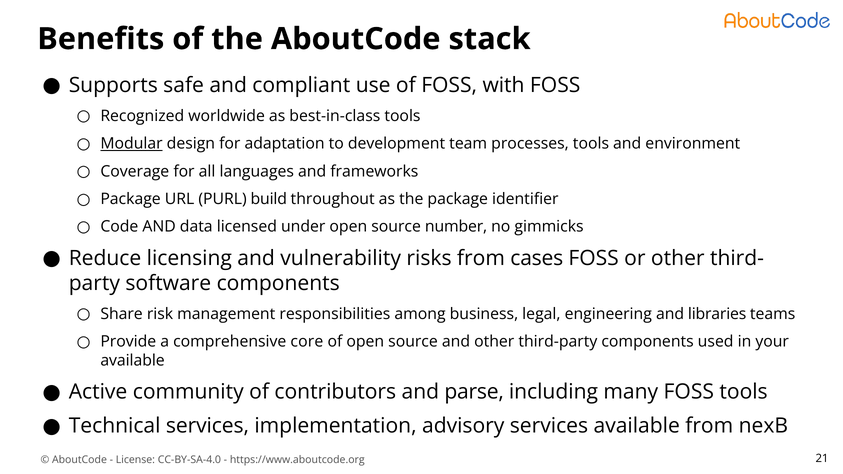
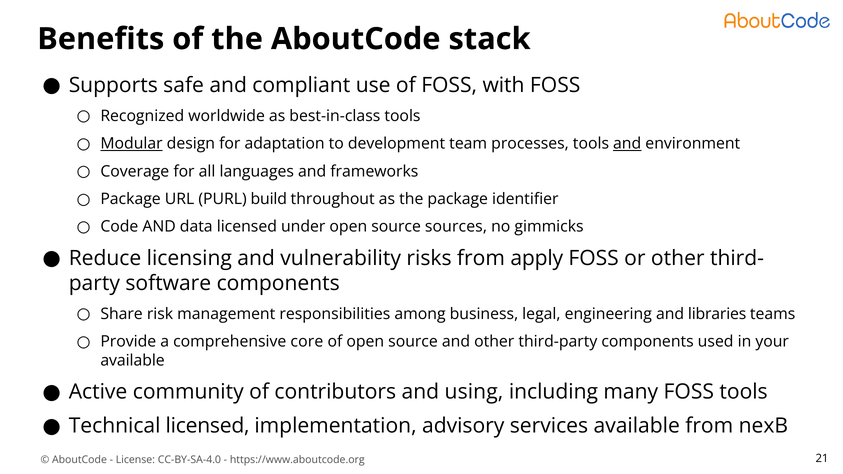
and at (627, 144) underline: none -> present
number: number -> sources
cases: cases -> apply
parse: parse -> using
Technical services: services -> licensed
